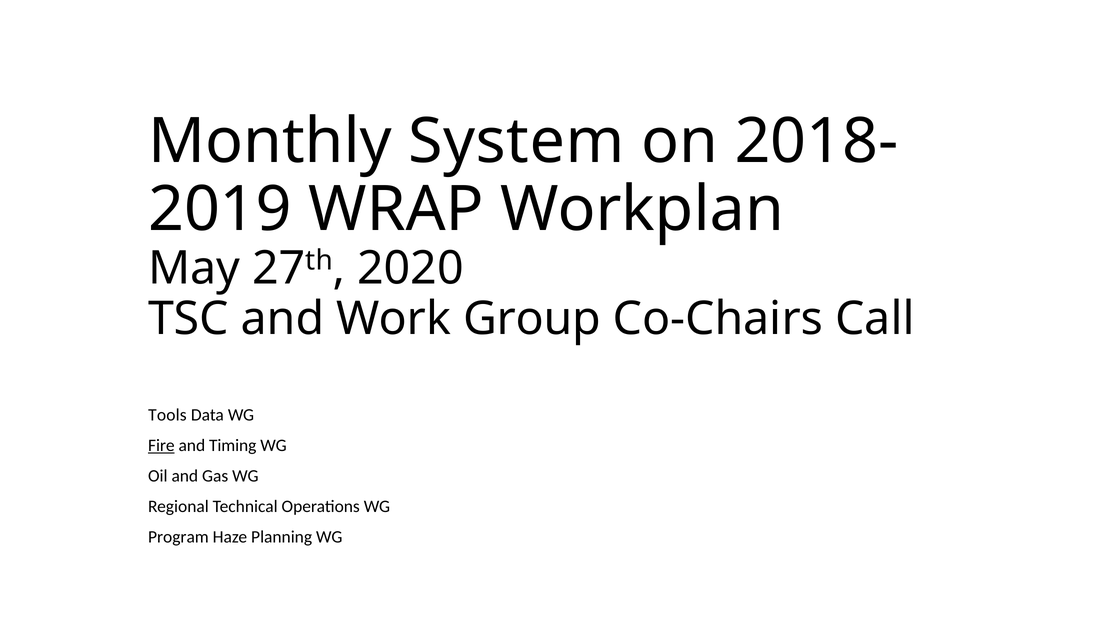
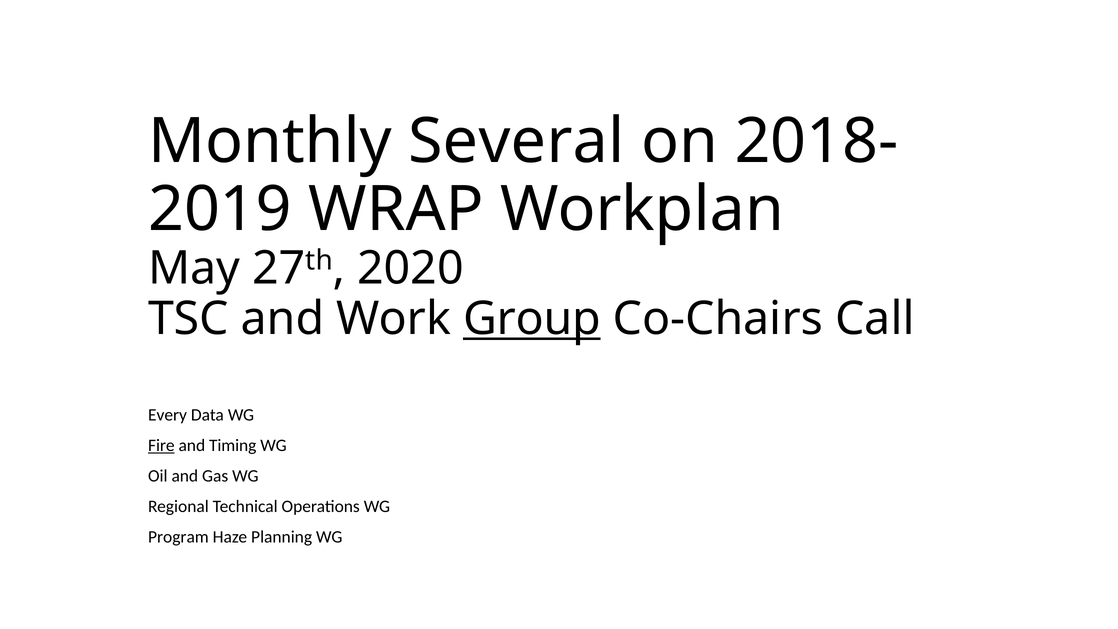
System: System -> Several
Group underline: none -> present
Tools: Tools -> Every
